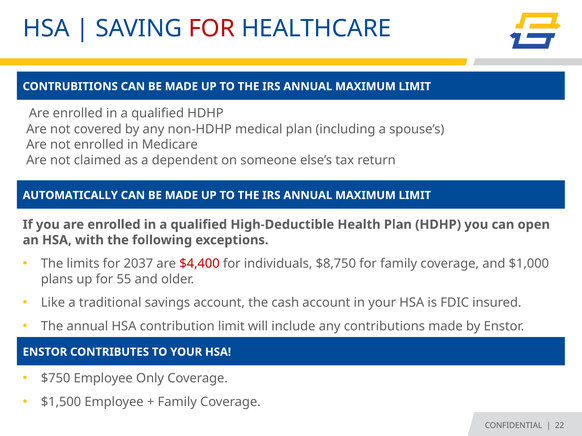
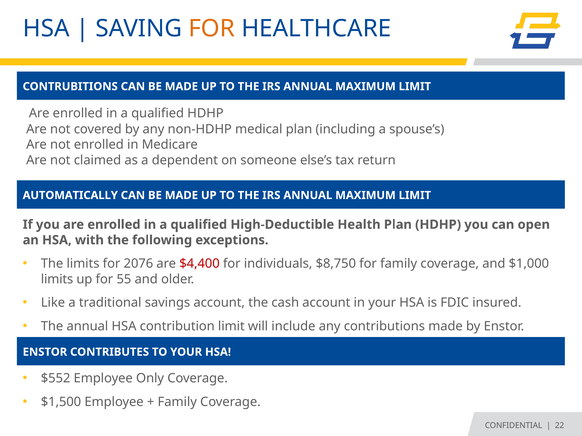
FOR at (212, 29) colour: red -> orange
2037: 2037 -> 2076
plans at (57, 279): plans -> limits
$750: $750 -> $552
